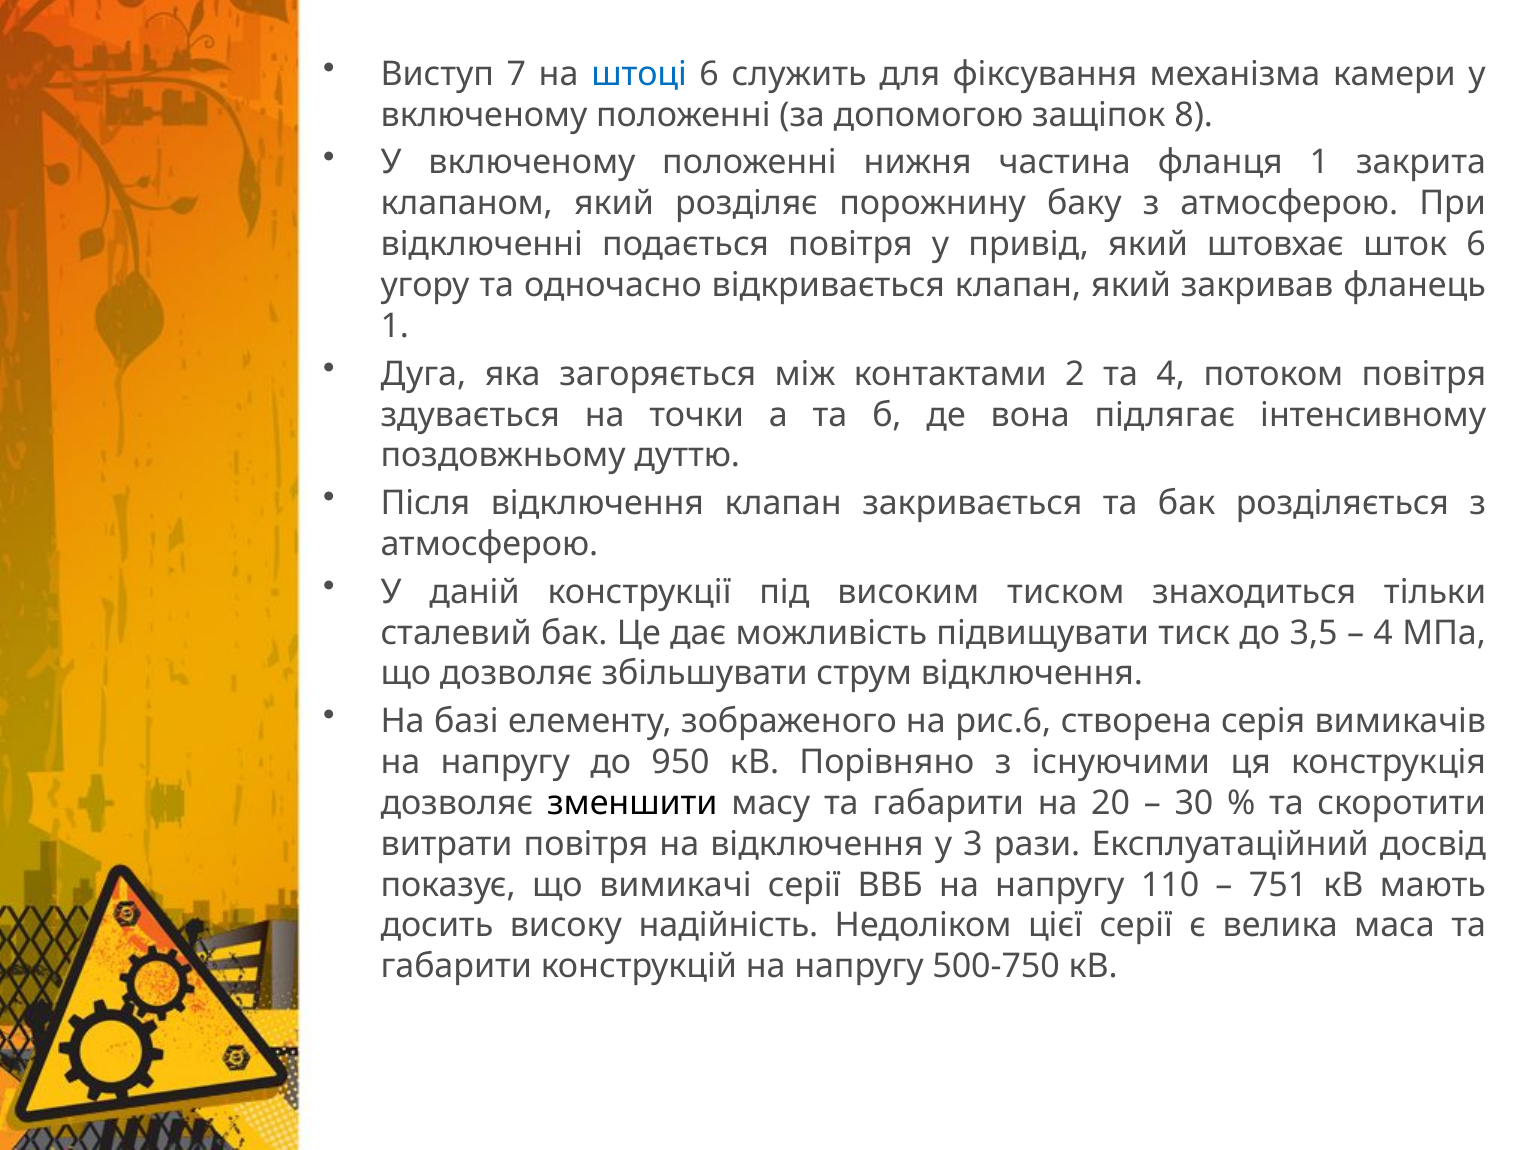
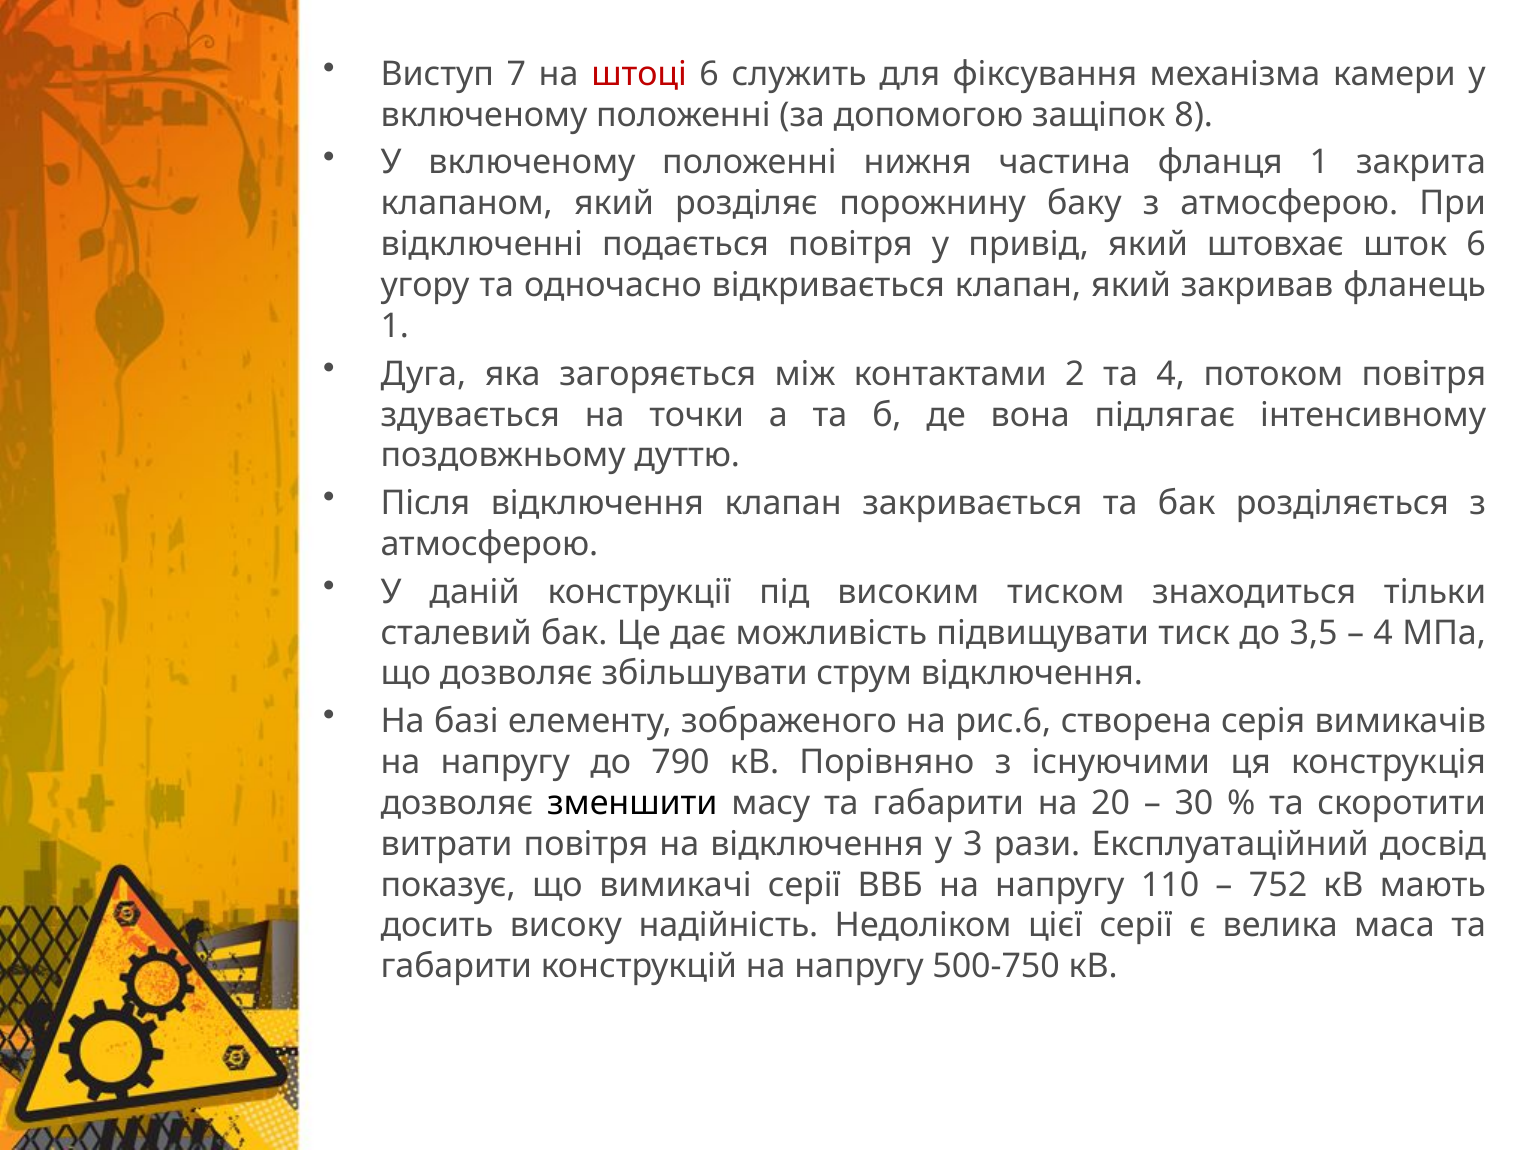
штоці colour: blue -> red
950: 950 -> 790
751: 751 -> 752
